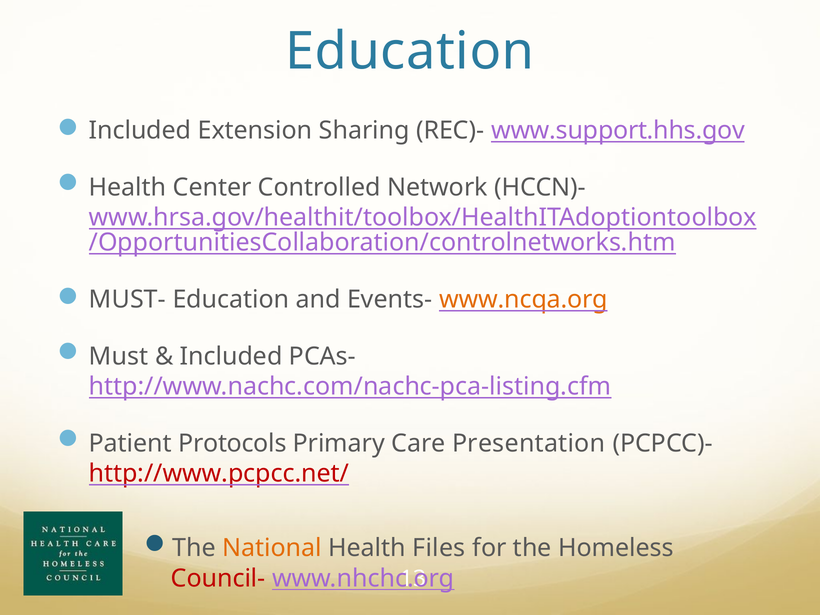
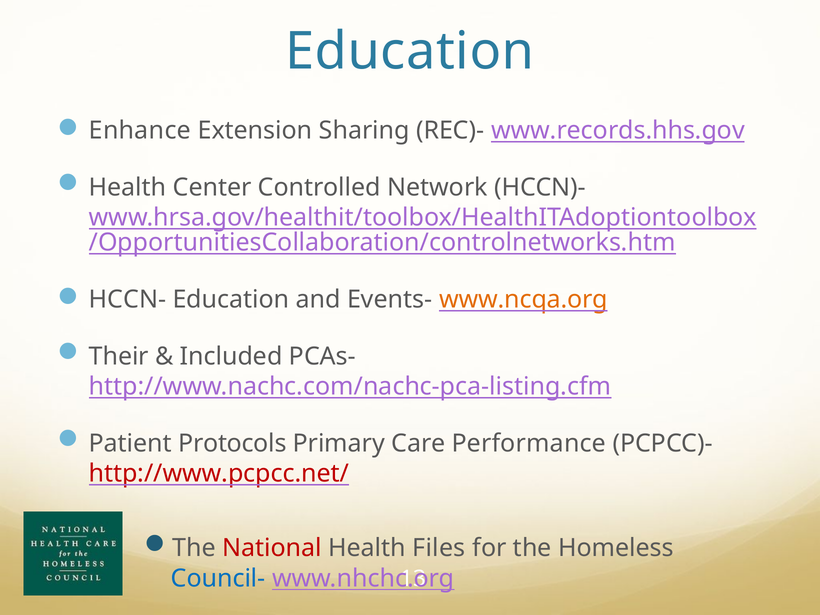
Included at (140, 130): Included -> Enhance
www.support.hhs.gov: www.support.hhs.gov -> www.records.hhs.gov
MUST-: MUST- -> HCCN-
Must: Must -> Their
Presentation: Presentation -> Performance
National colour: orange -> red
Council- colour: red -> blue
